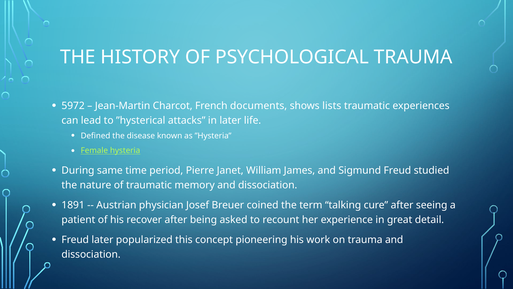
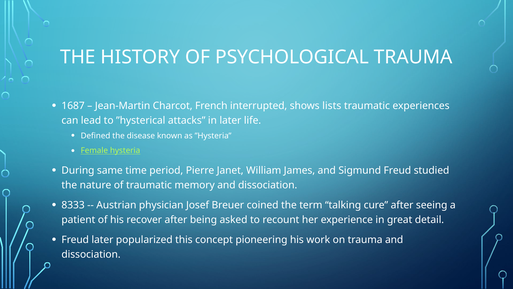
5972: 5972 -> 1687
documents: documents -> interrupted
1891: 1891 -> 8333
